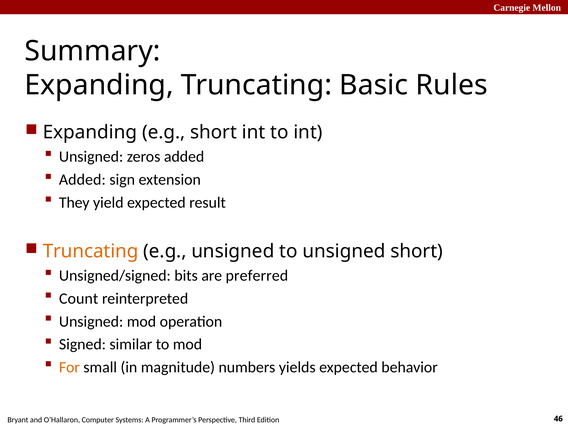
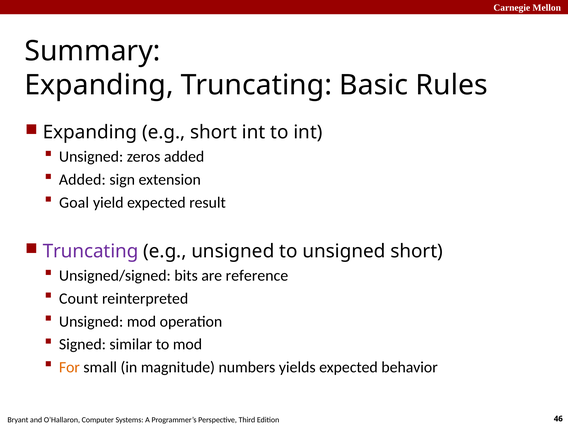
They: They -> Goal
Truncating at (91, 251) colour: orange -> purple
preferred: preferred -> reference
